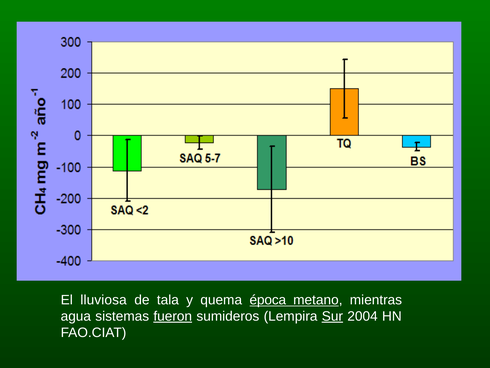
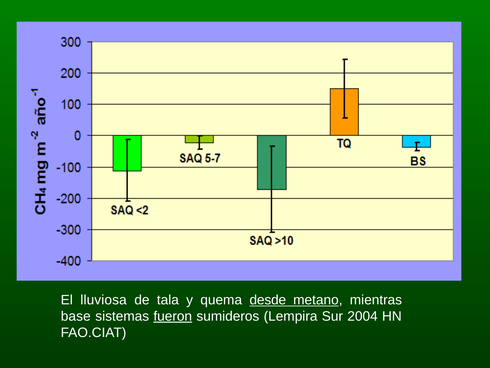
época: época -> desde
agua: agua -> base
Sur underline: present -> none
